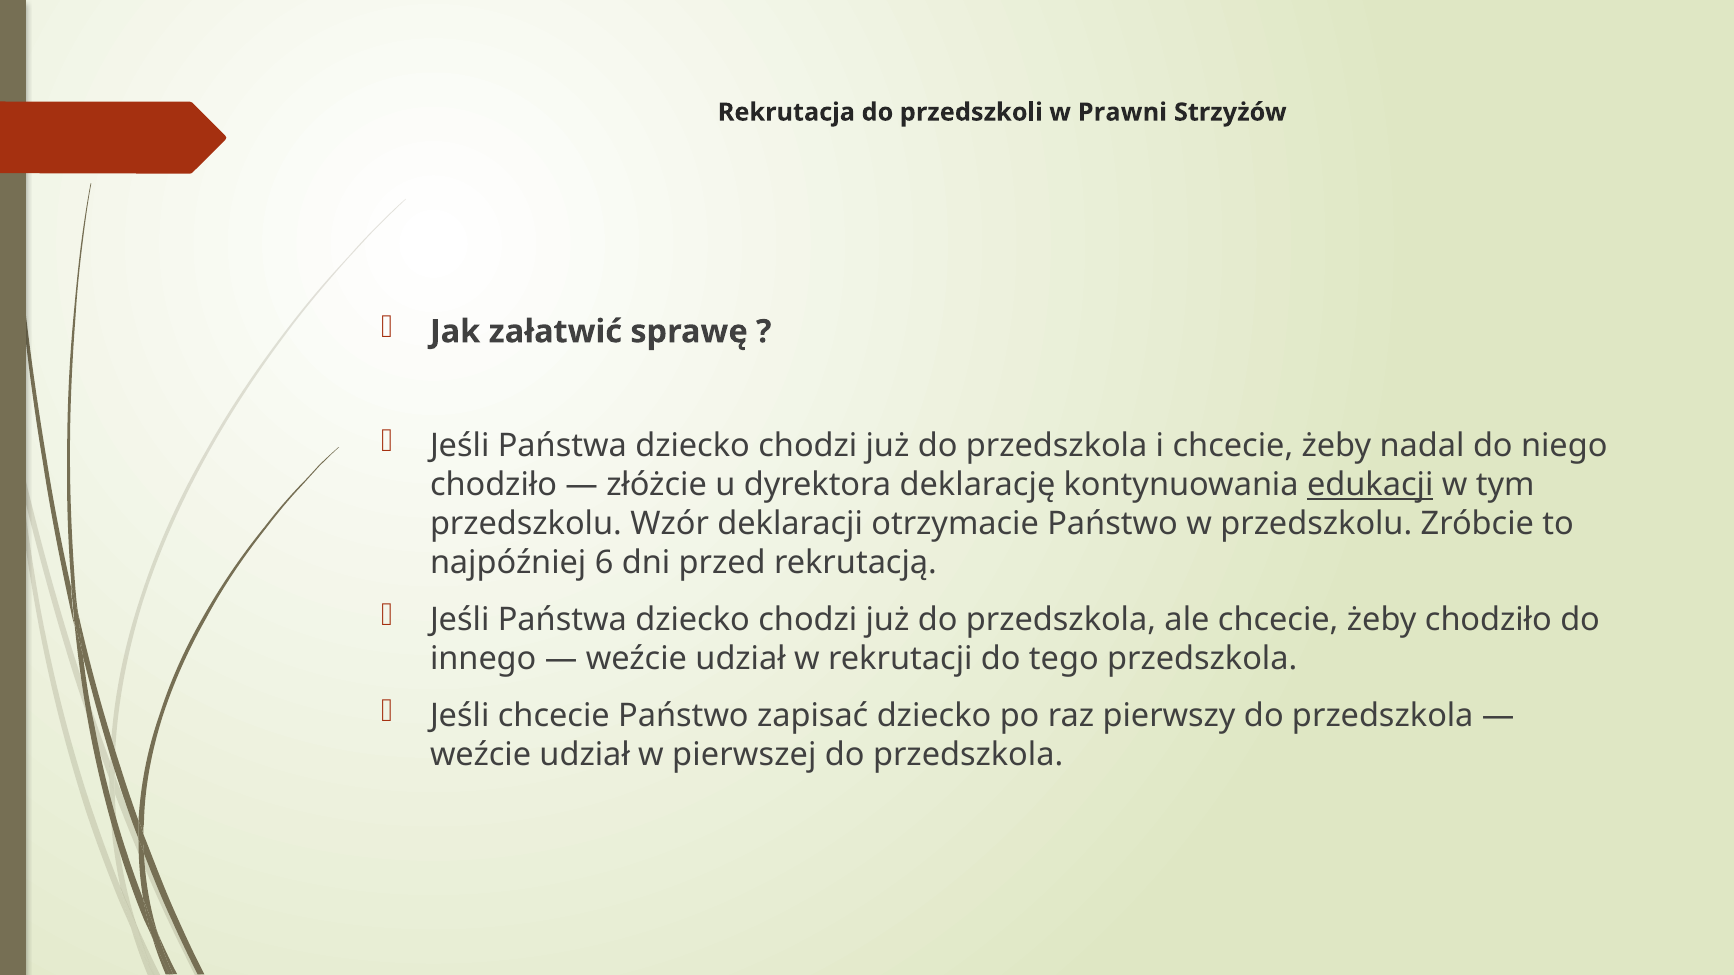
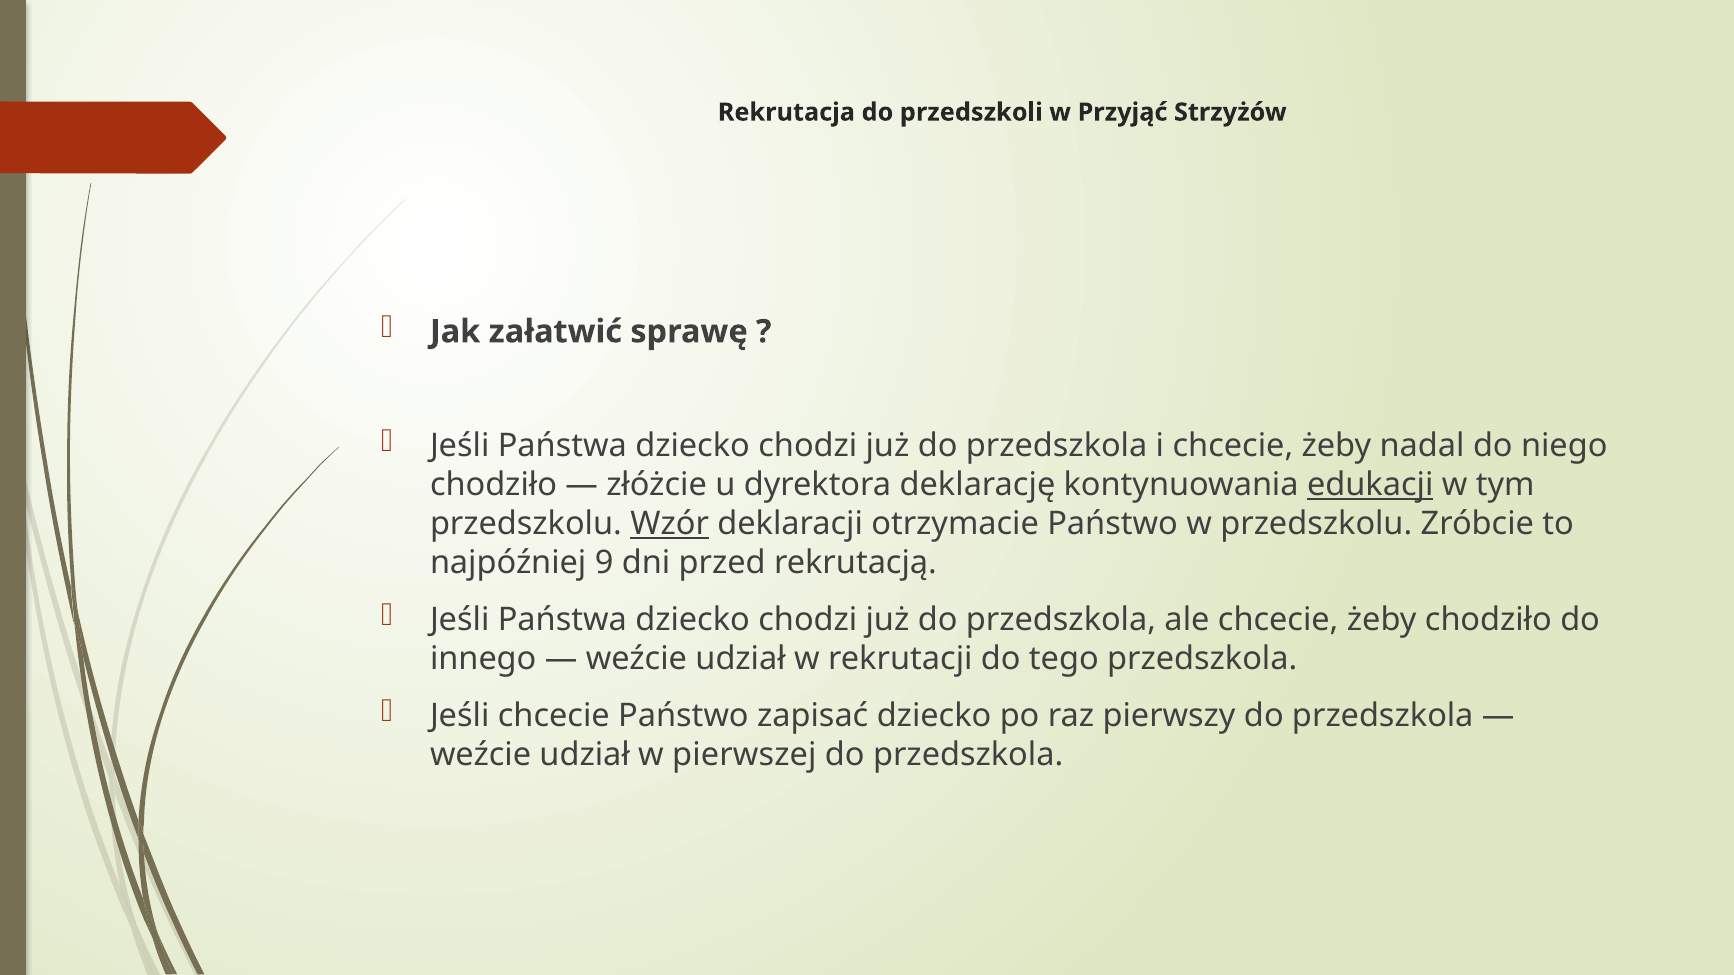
Prawni: Prawni -> Przyjąć
Wzór underline: none -> present
6: 6 -> 9
